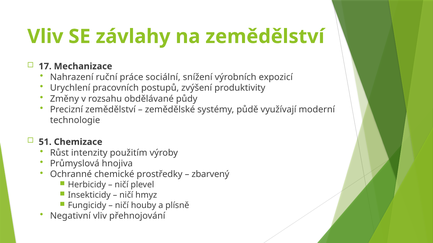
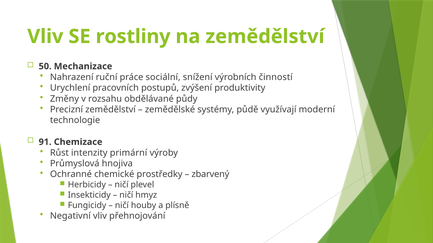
závlahy: závlahy -> rostliny
17: 17 -> 50
expozicí: expozicí -> činností
51: 51 -> 91
použitím: použitím -> primární
